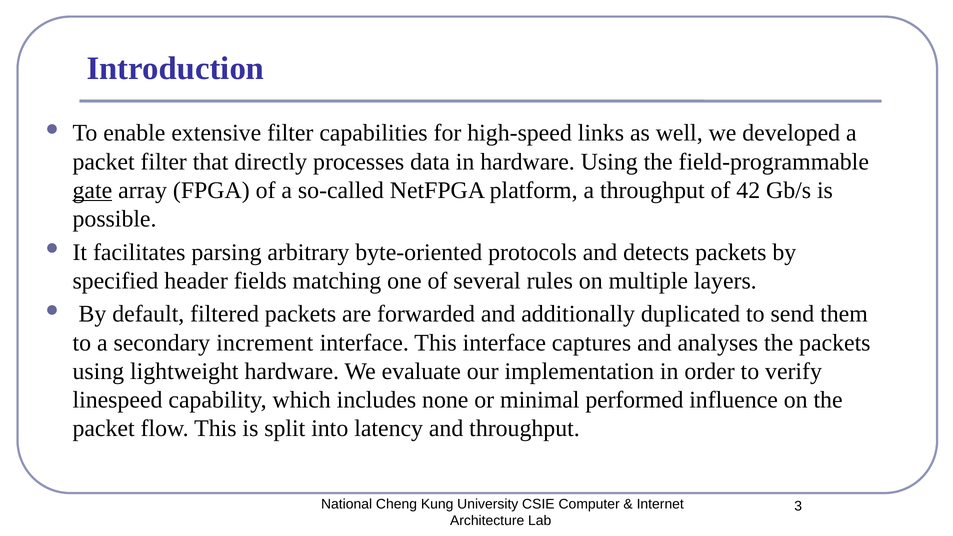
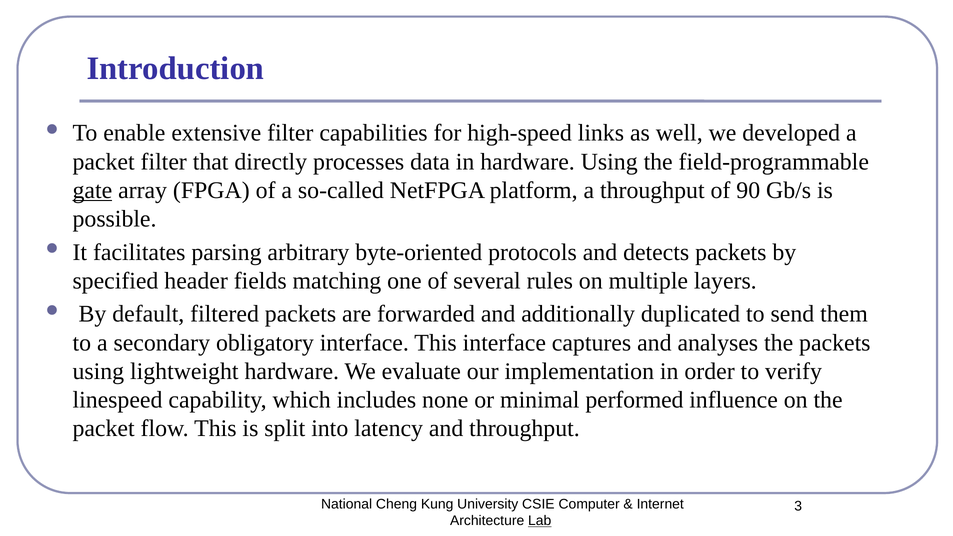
42: 42 -> 90
increment: increment -> obligatory
Lab underline: none -> present
